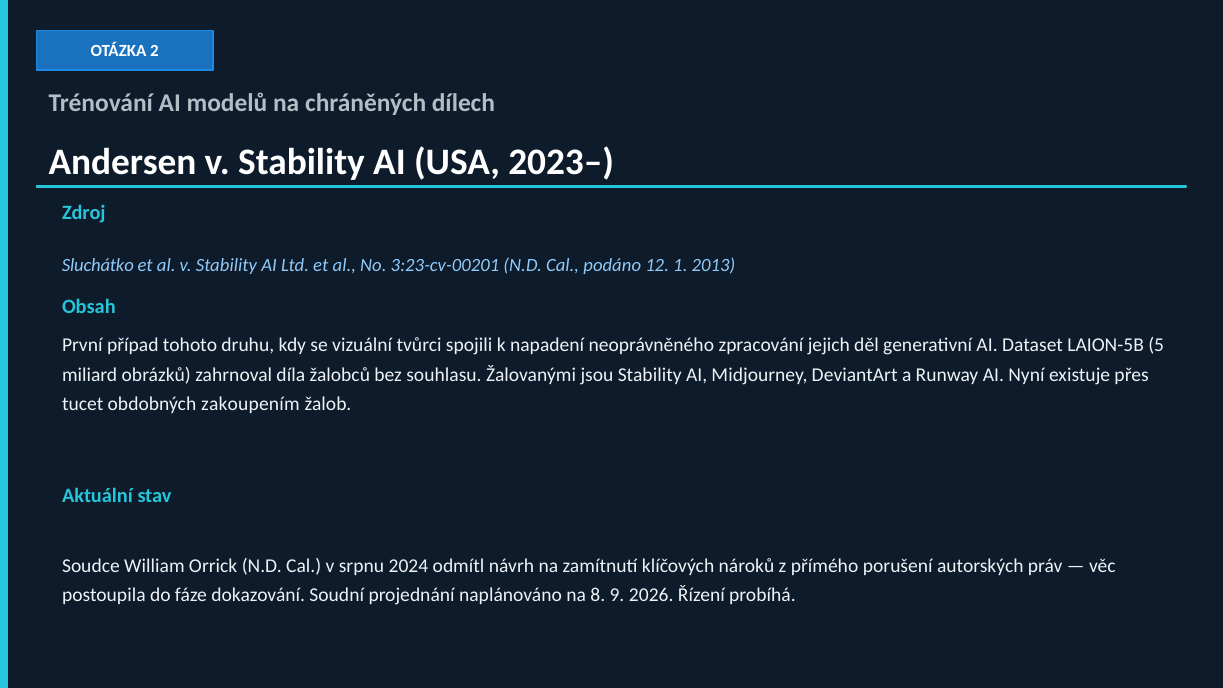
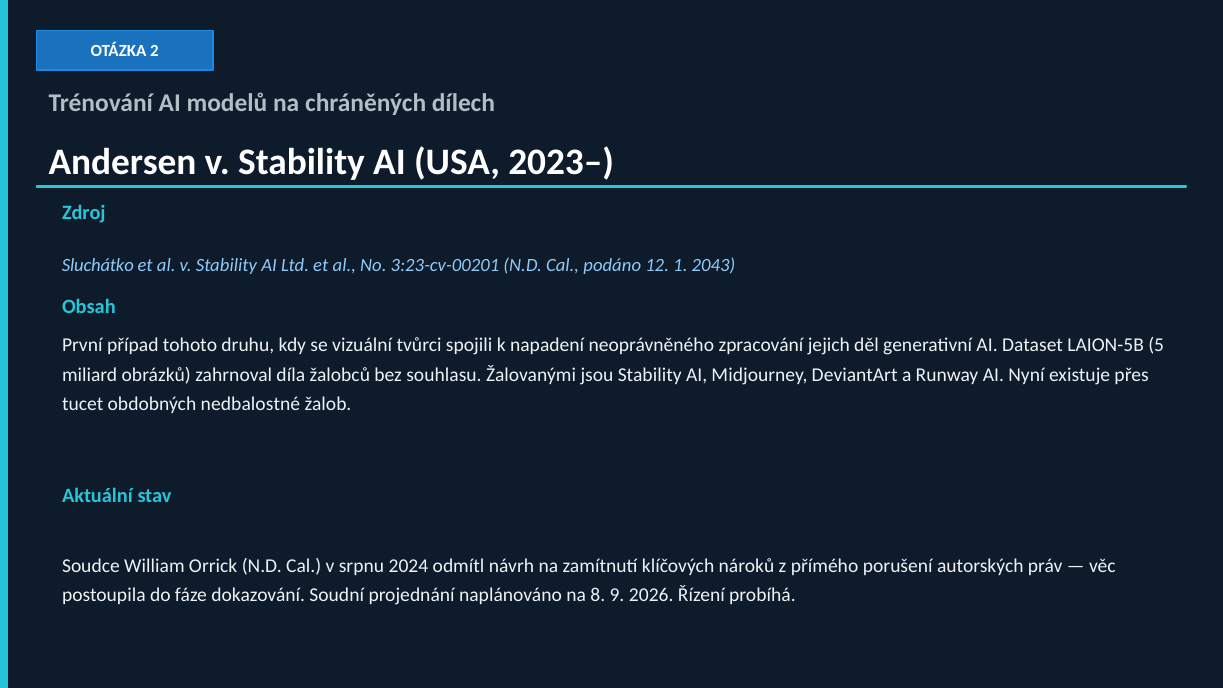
2013: 2013 -> 2043
zakoupením: zakoupením -> nedbalostné
